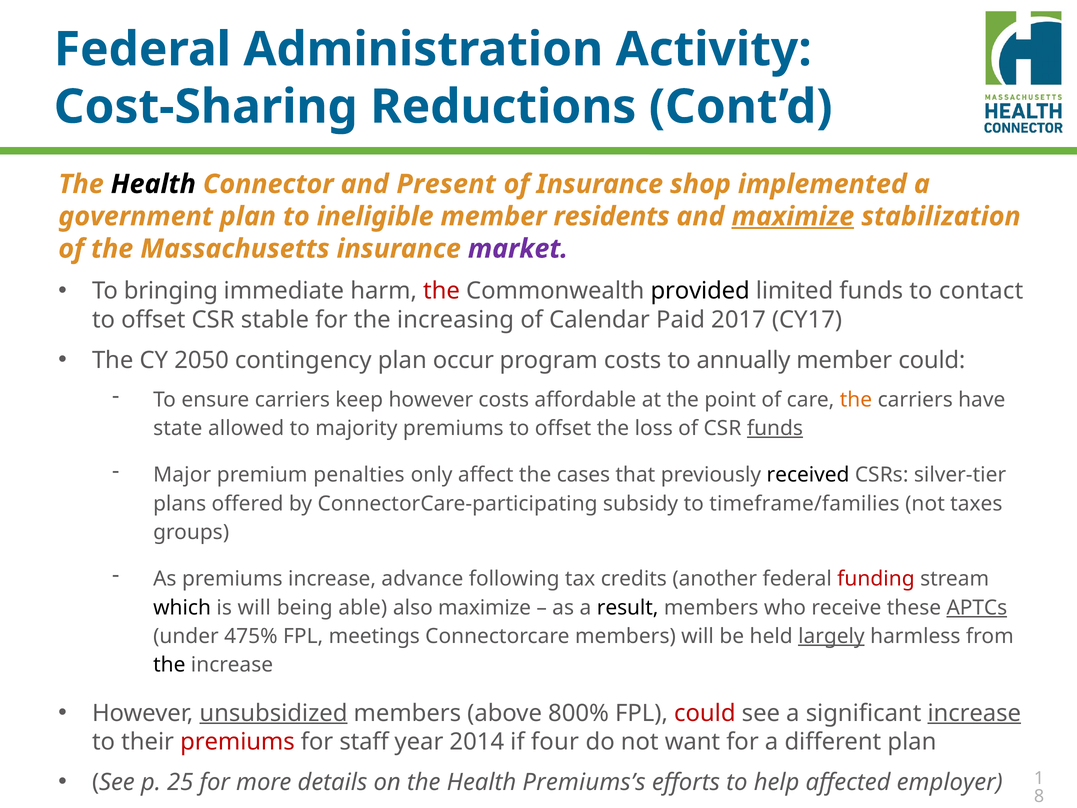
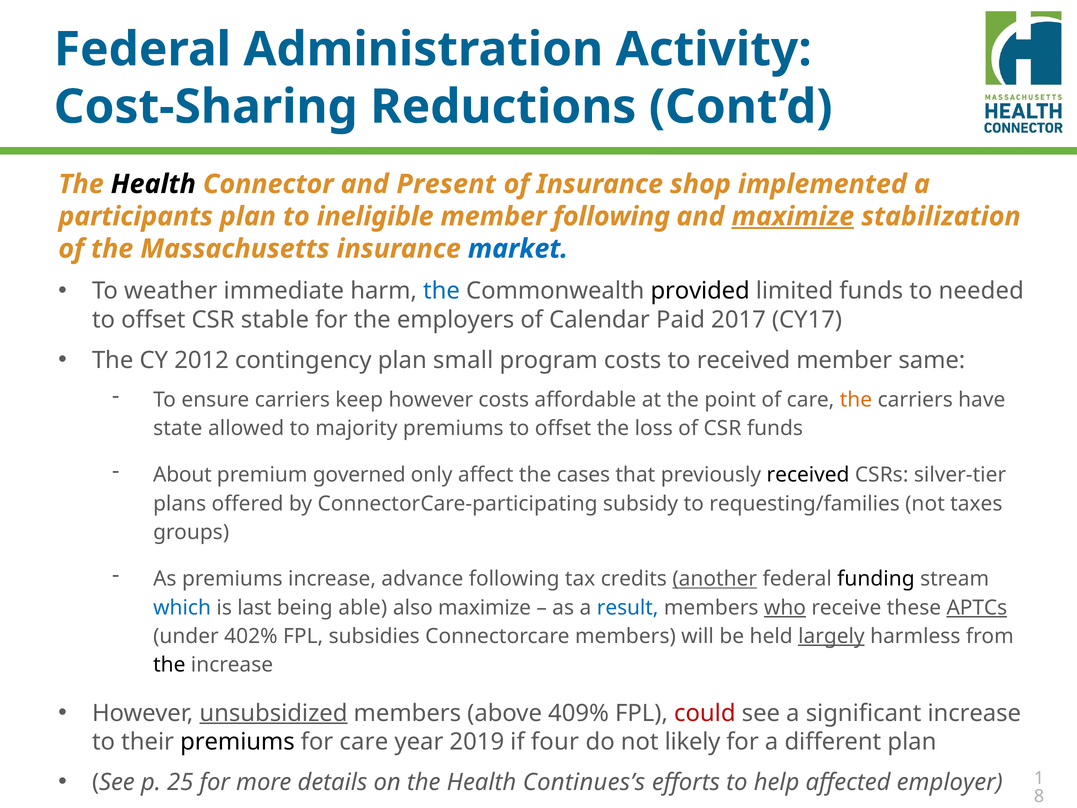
government: government -> participants
member residents: residents -> following
market colour: purple -> blue
bringing: bringing -> weather
the at (441, 291) colour: red -> blue
contact: contact -> needed
increasing: increasing -> employers
2050: 2050 -> 2012
occur: occur -> small
to annually: annually -> received
member could: could -> same
funds at (775, 428) underline: present -> none
Major: Major -> About
penalties: penalties -> governed
timeframe/families: timeframe/families -> requesting/families
another underline: none -> present
funding colour: red -> black
which colour: black -> blue
is will: will -> last
result colour: black -> blue
who underline: none -> present
475%: 475% -> 402%
meetings: meetings -> subsidies
800%: 800% -> 409%
increase at (974, 713) underline: present -> none
premiums at (237, 742) colour: red -> black
for staff: staff -> care
2014: 2014 -> 2019
want: want -> likely
Premiums’s: Premiums’s -> Continues’s
